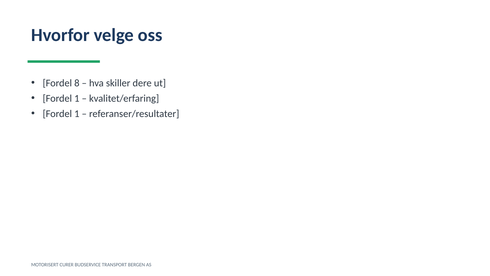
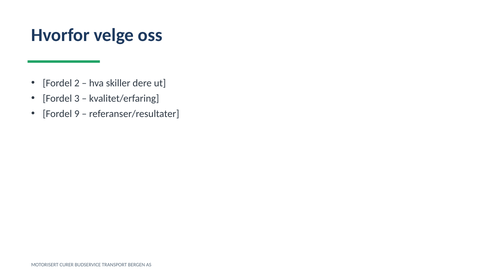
8: 8 -> 2
1 at (77, 98): 1 -> 3
1 at (77, 114): 1 -> 9
